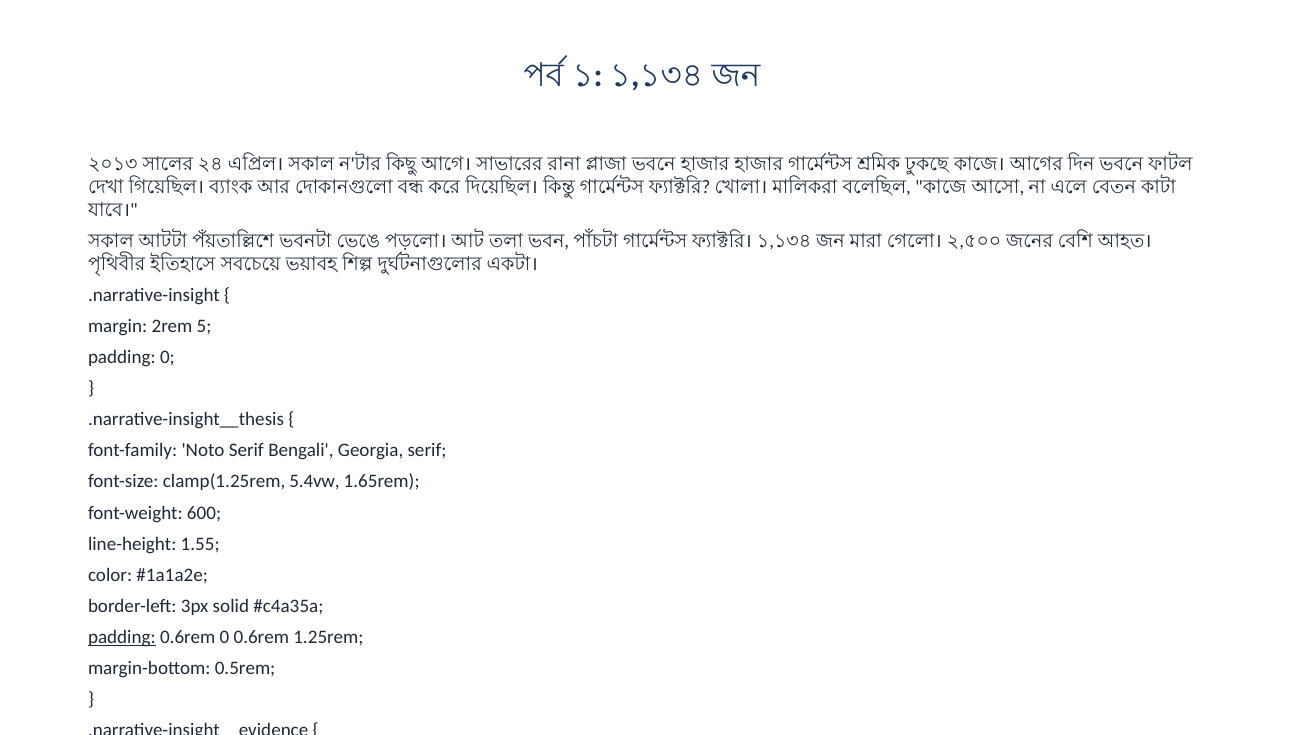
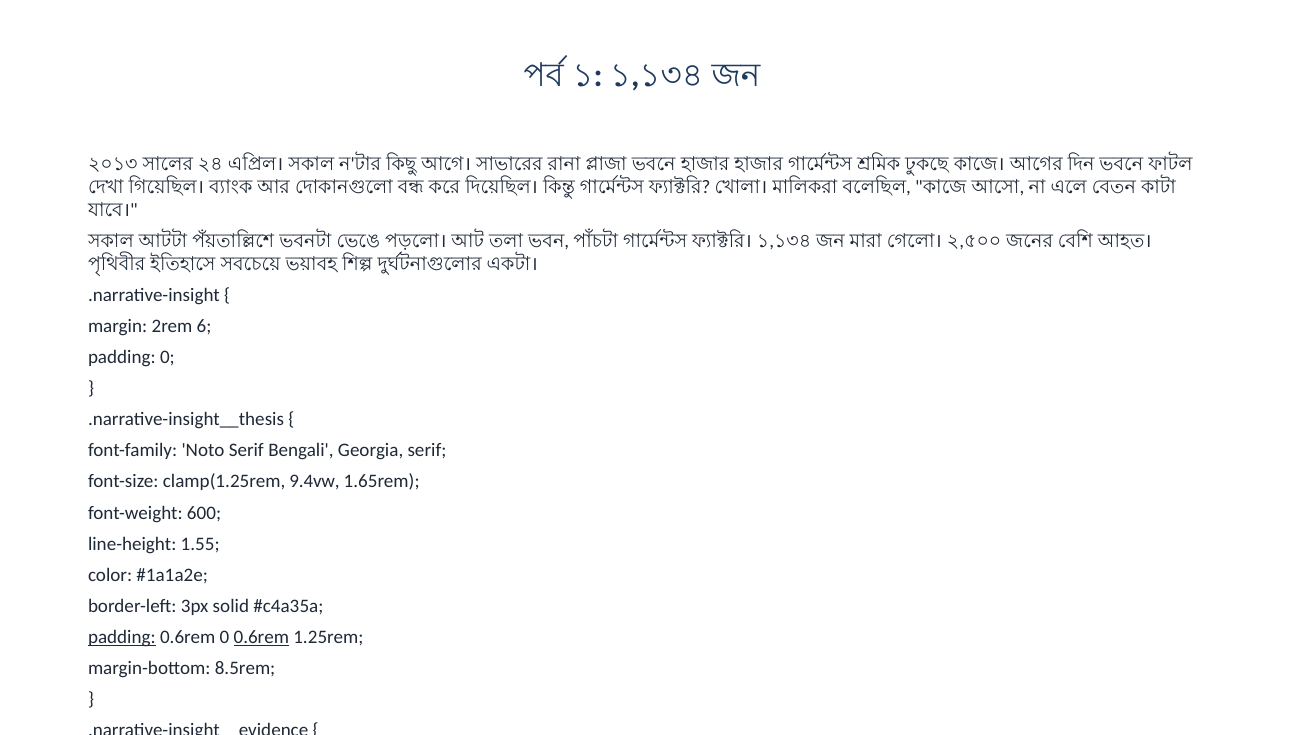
5: 5 -> 6
5.4vw: 5.4vw -> 9.4vw
0.6rem at (261, 637) underline: none -> present
0.5rem: 0.5rem -> 8.5rem
